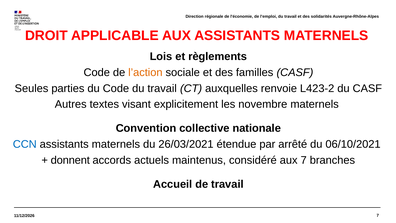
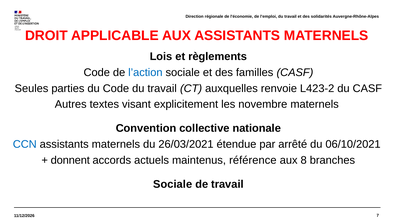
l’action colour: orange -> blue
considéré: considéré -> référence
aux 7: 7 -> 8
Accueil at (173, 184): Accueil -> Sociale
